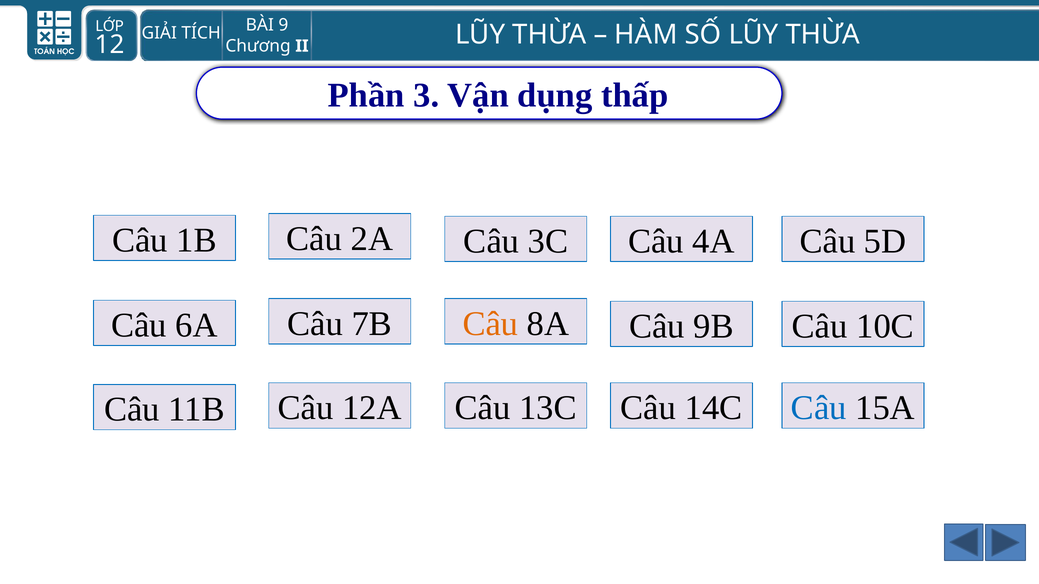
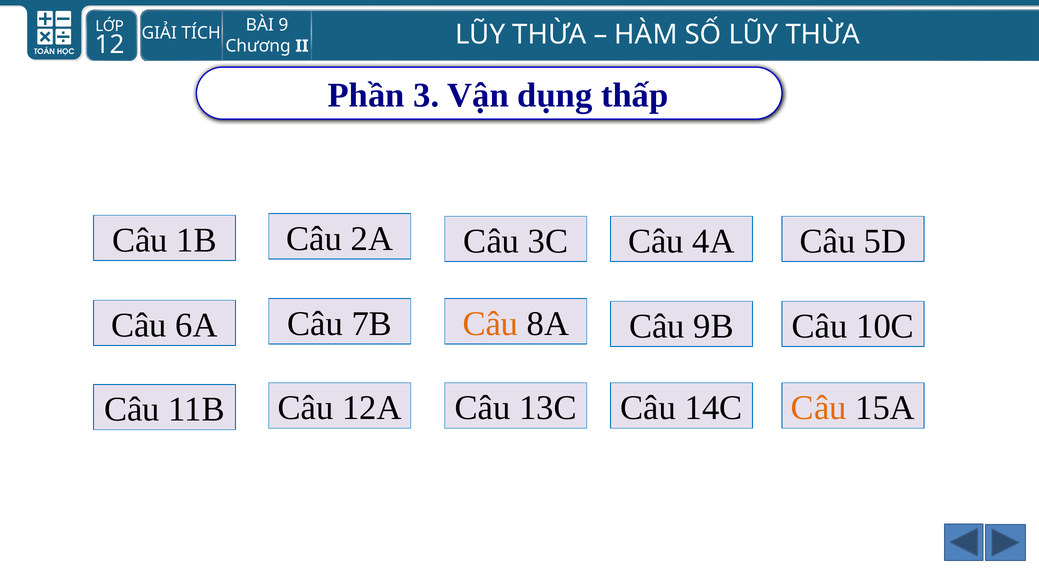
Câu at (819, 408) colour: blue -> orange
